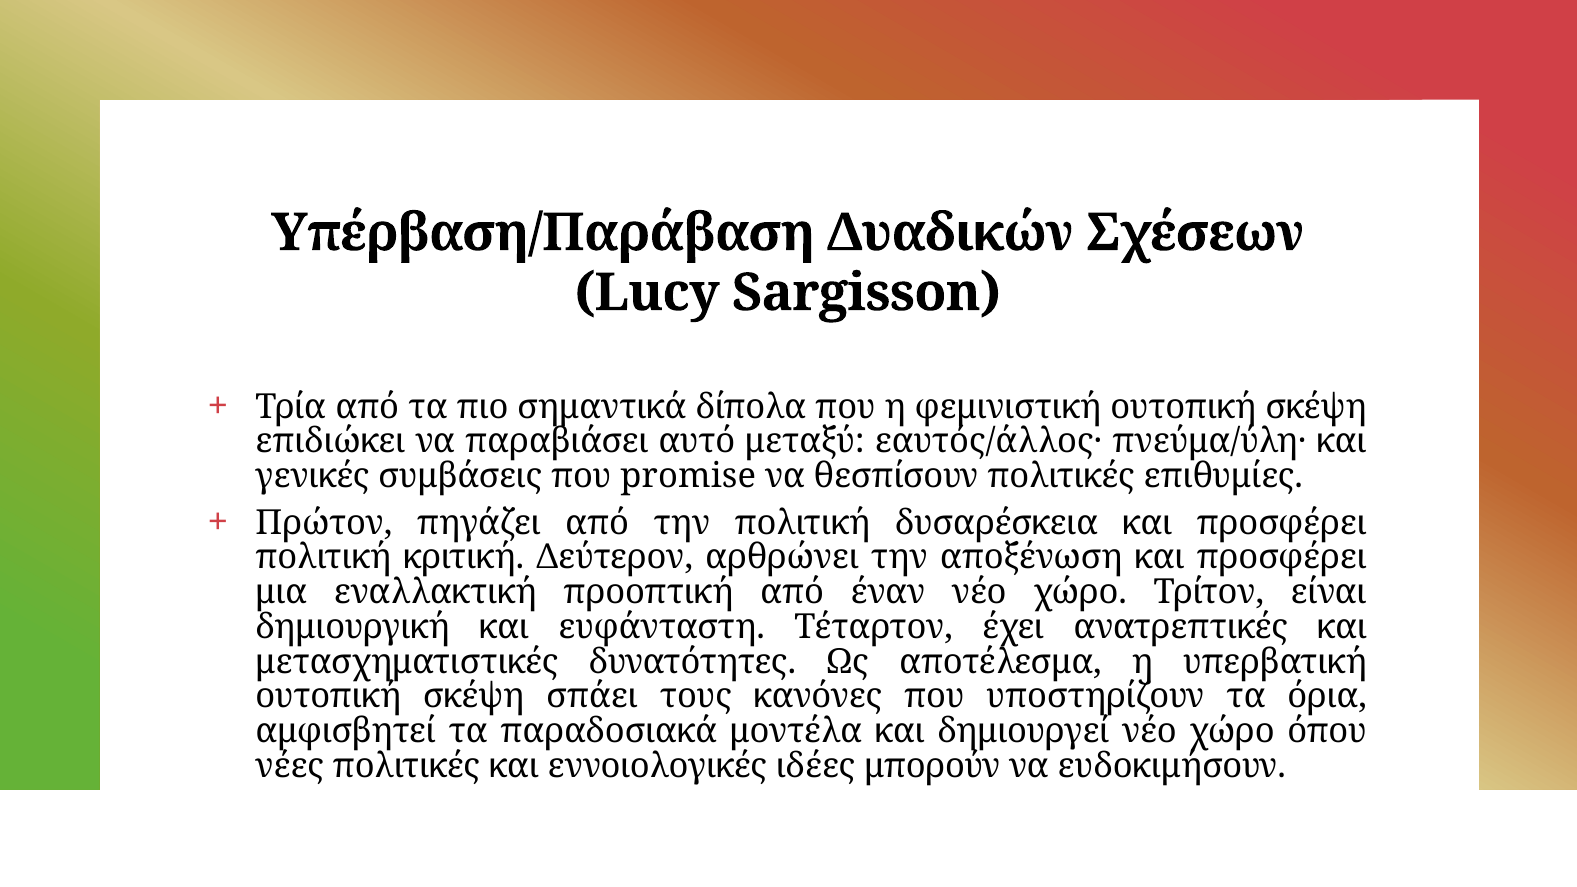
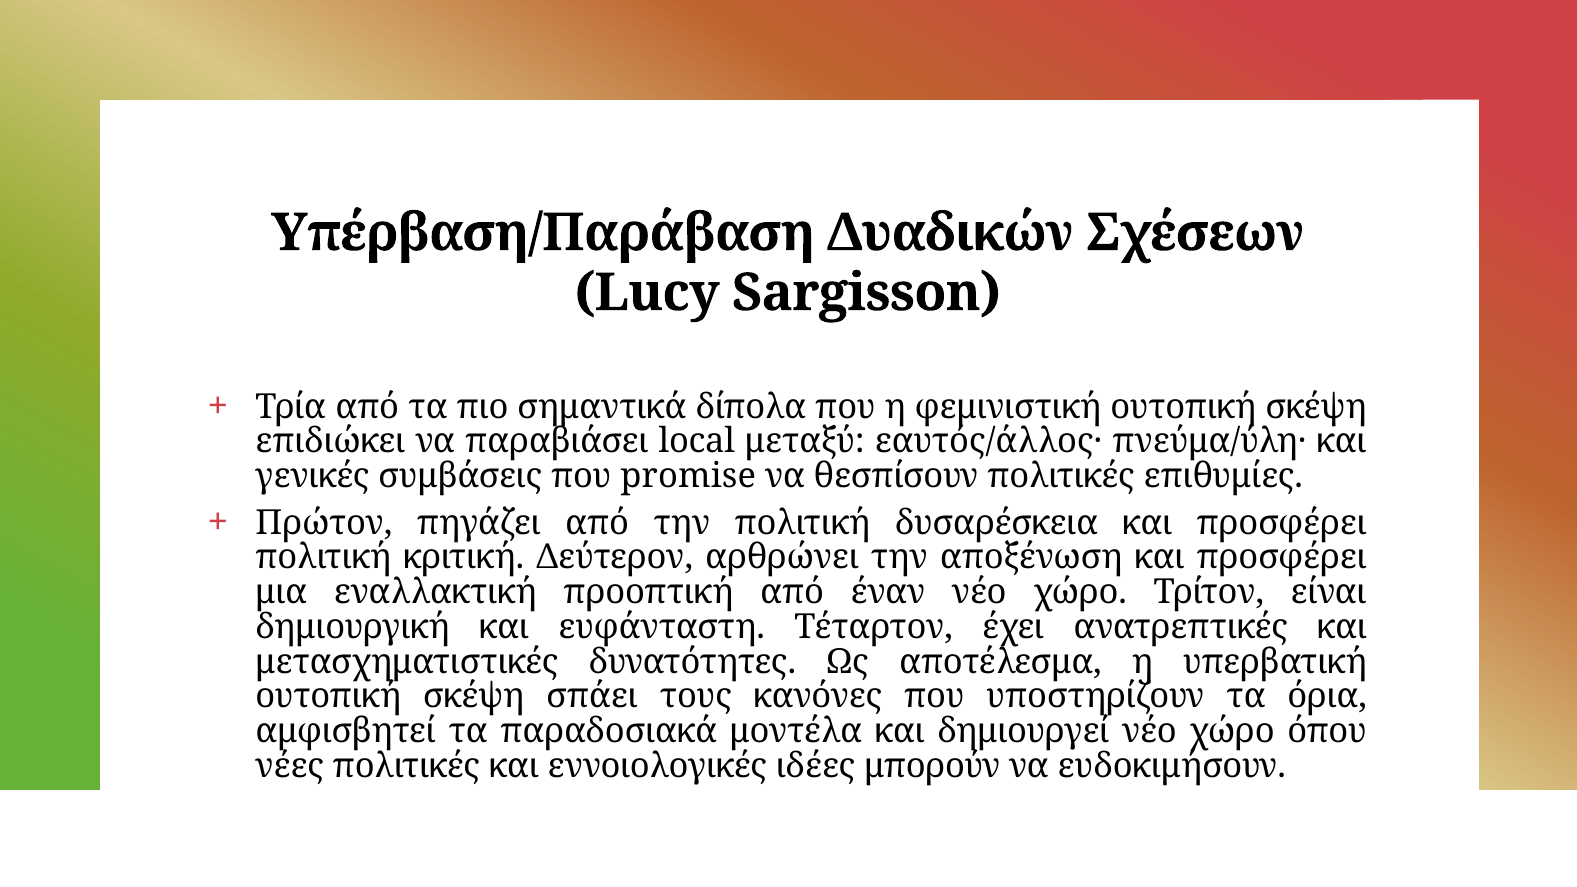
αυτό: αυτό -> local
